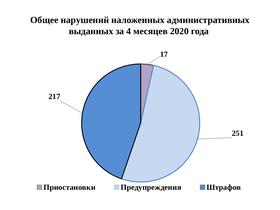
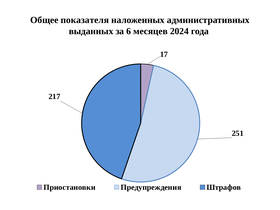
нарушений: нарушений -> показателя
4: 4 -> 6
2020: 2020 -> 2024
